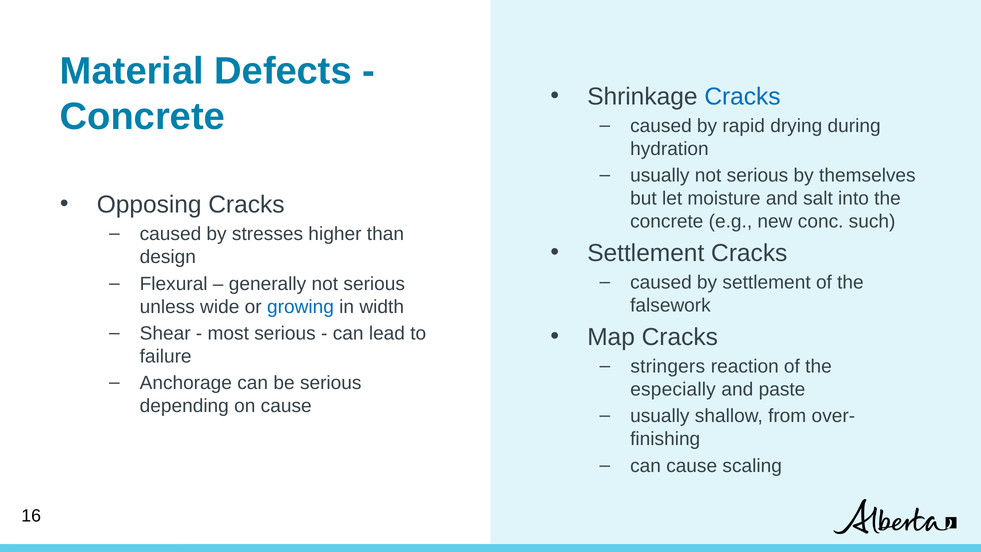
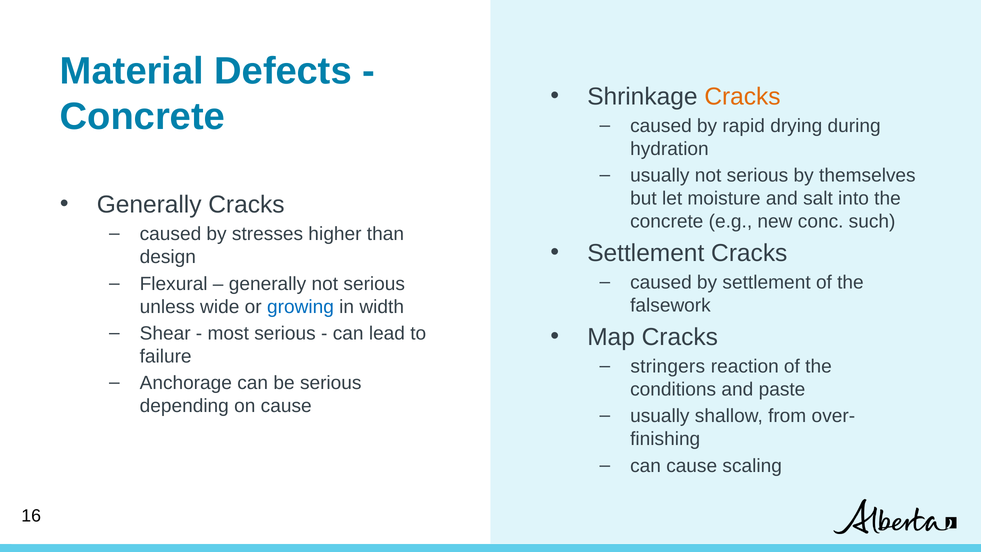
Cracks at (742, 96) colour: blue -> orange
Opposing at (149, 205): Opposing -> Generally
especially: especially -> conditions
